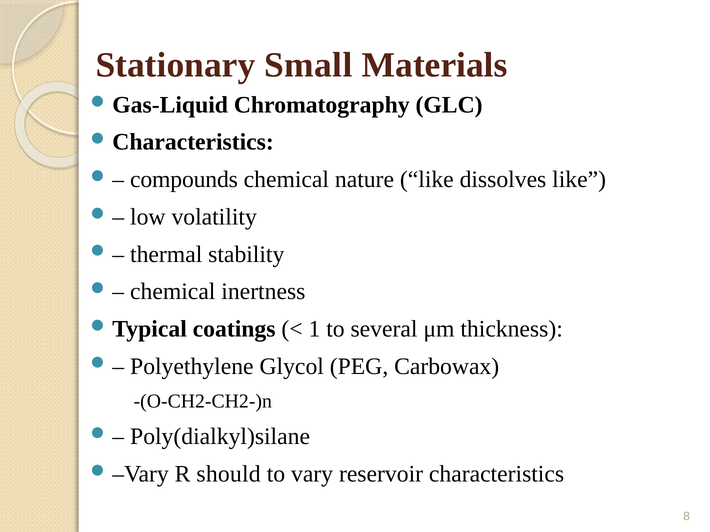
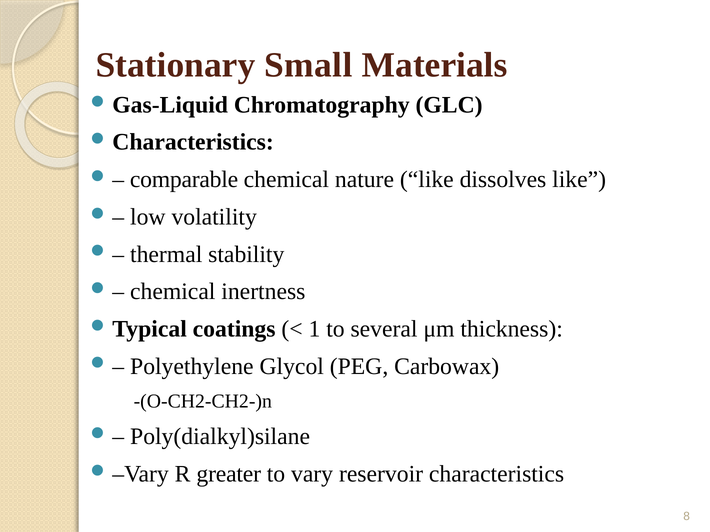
compounds: compounds -> comparable
should: should -> greater
